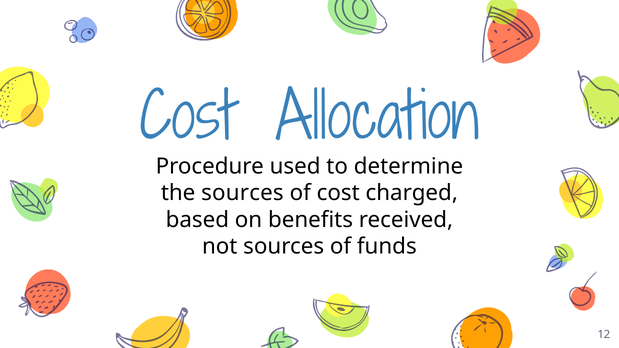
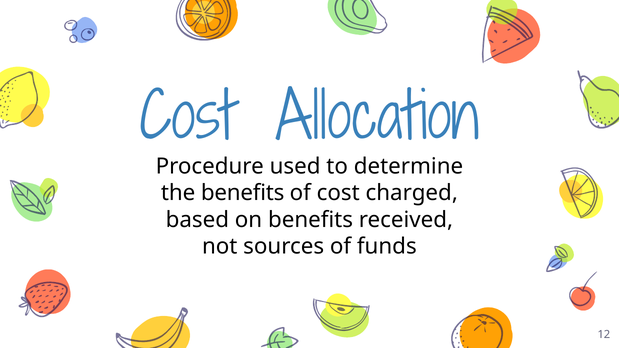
the sources: sources -> benefits
